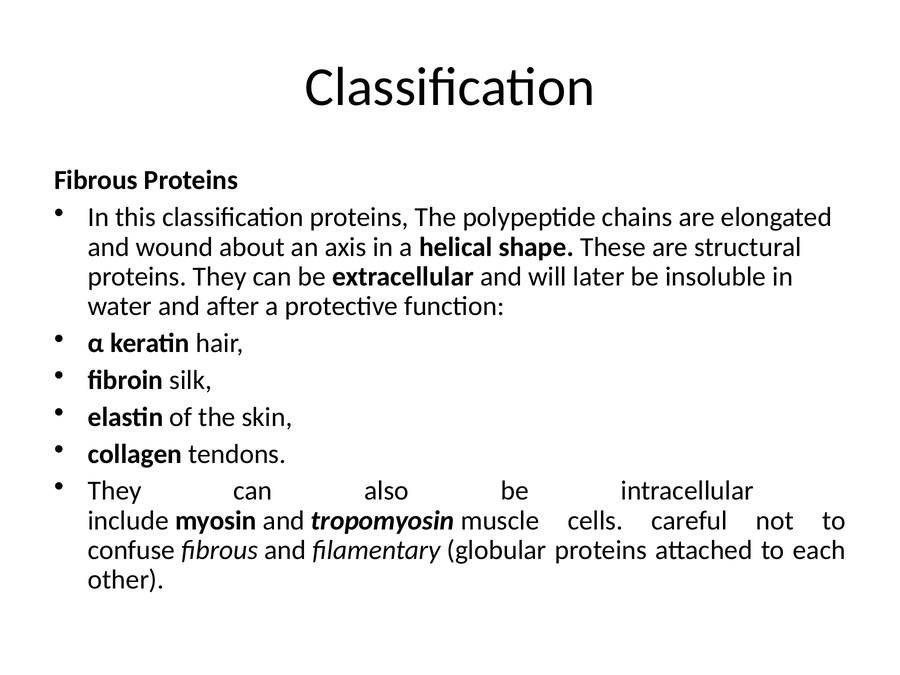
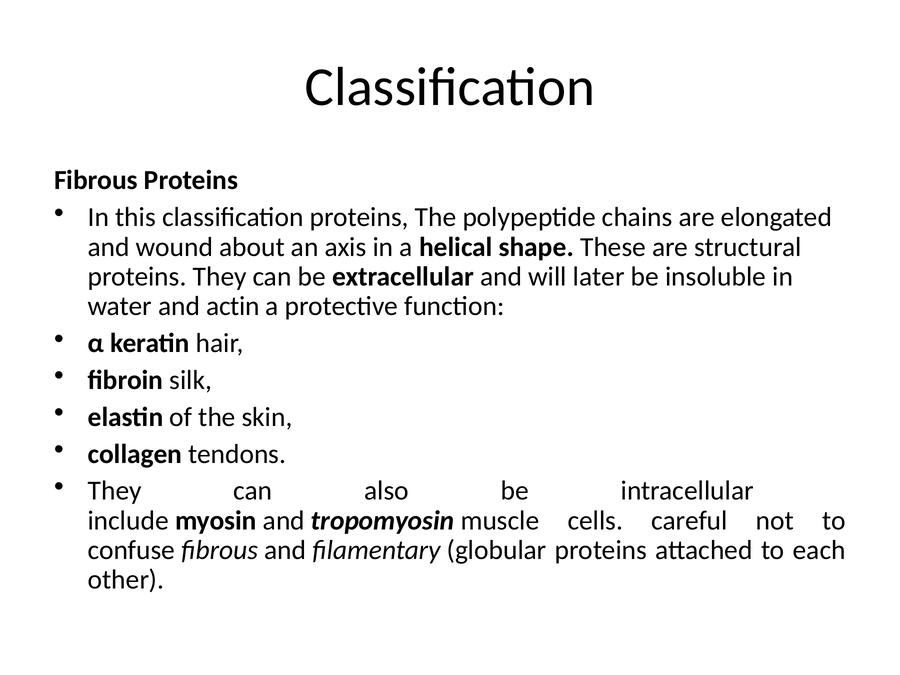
after: after -> actin
